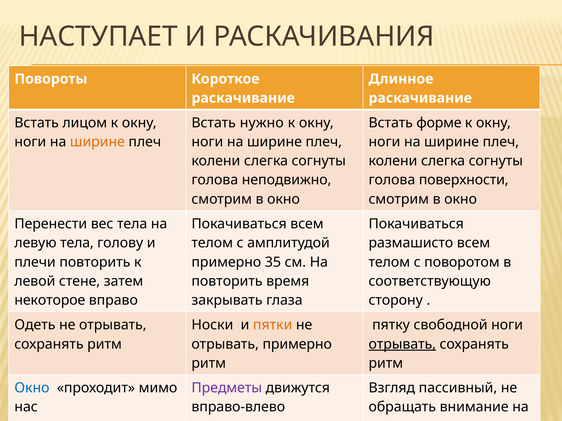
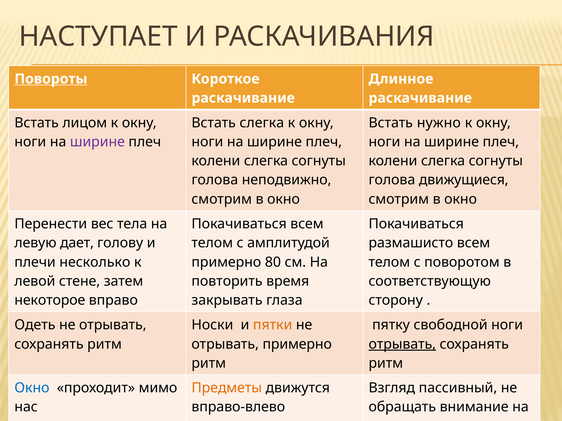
Повороты underline: none -> present
Встать нужно: нужно -> слегка
форме: форме -> нужно
ширине at (97, 142) colour: orange -> purple
голова поверхности: поверхности -> движущиеся
левую тела: тела -> дает
плечи повторить: повторить -> несколько
35: 35 -> 80
Предметы at (227, 388) colour: purple -> orange
